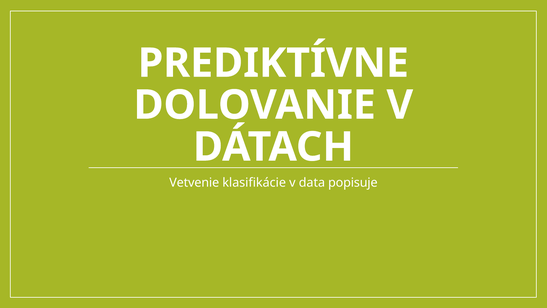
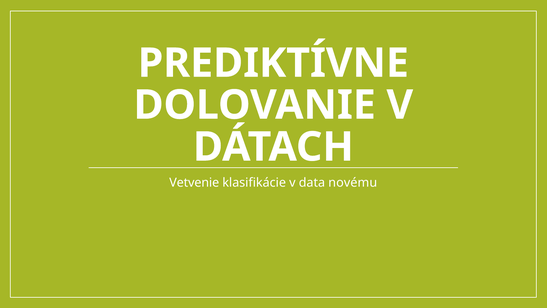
popisuje: popisuje -> novému
